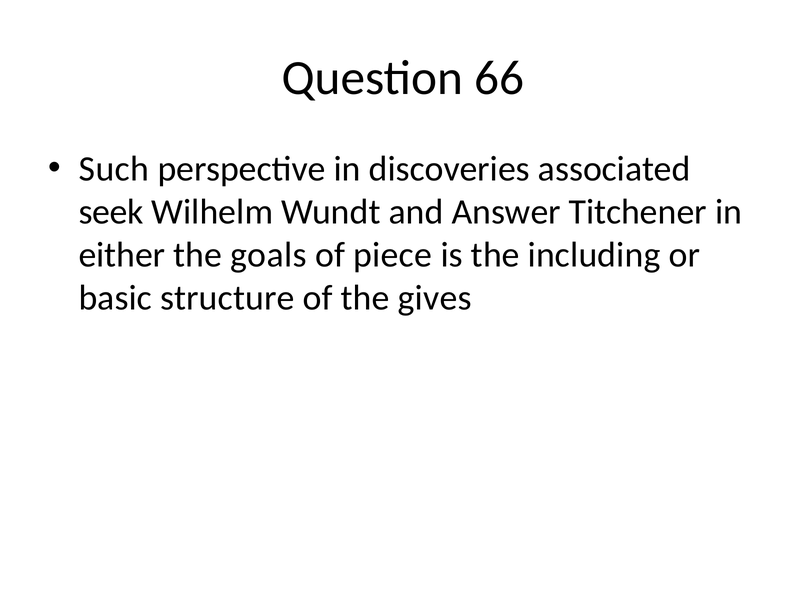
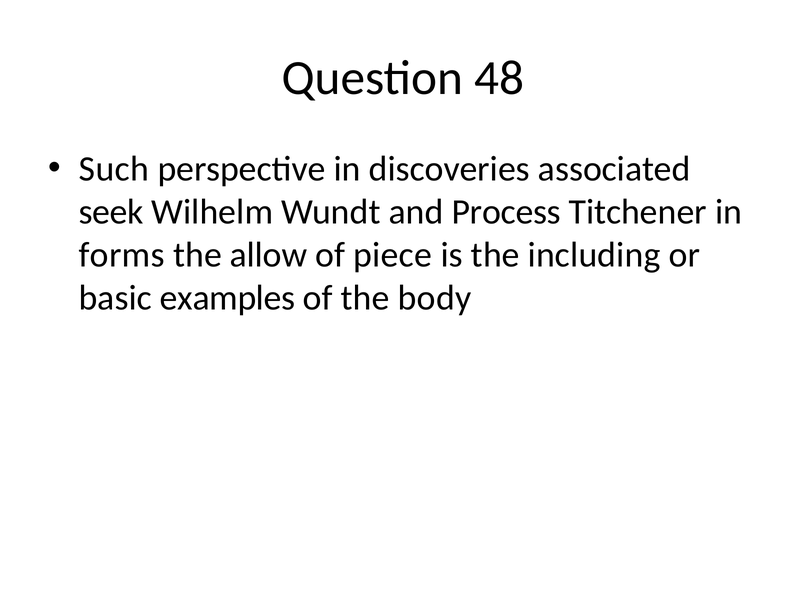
66: 66 -> 48
Answer: Answer -> Process
either: either -> forms
goals: goals -> allow
structure: structure -> examples
gives: gives -> body
